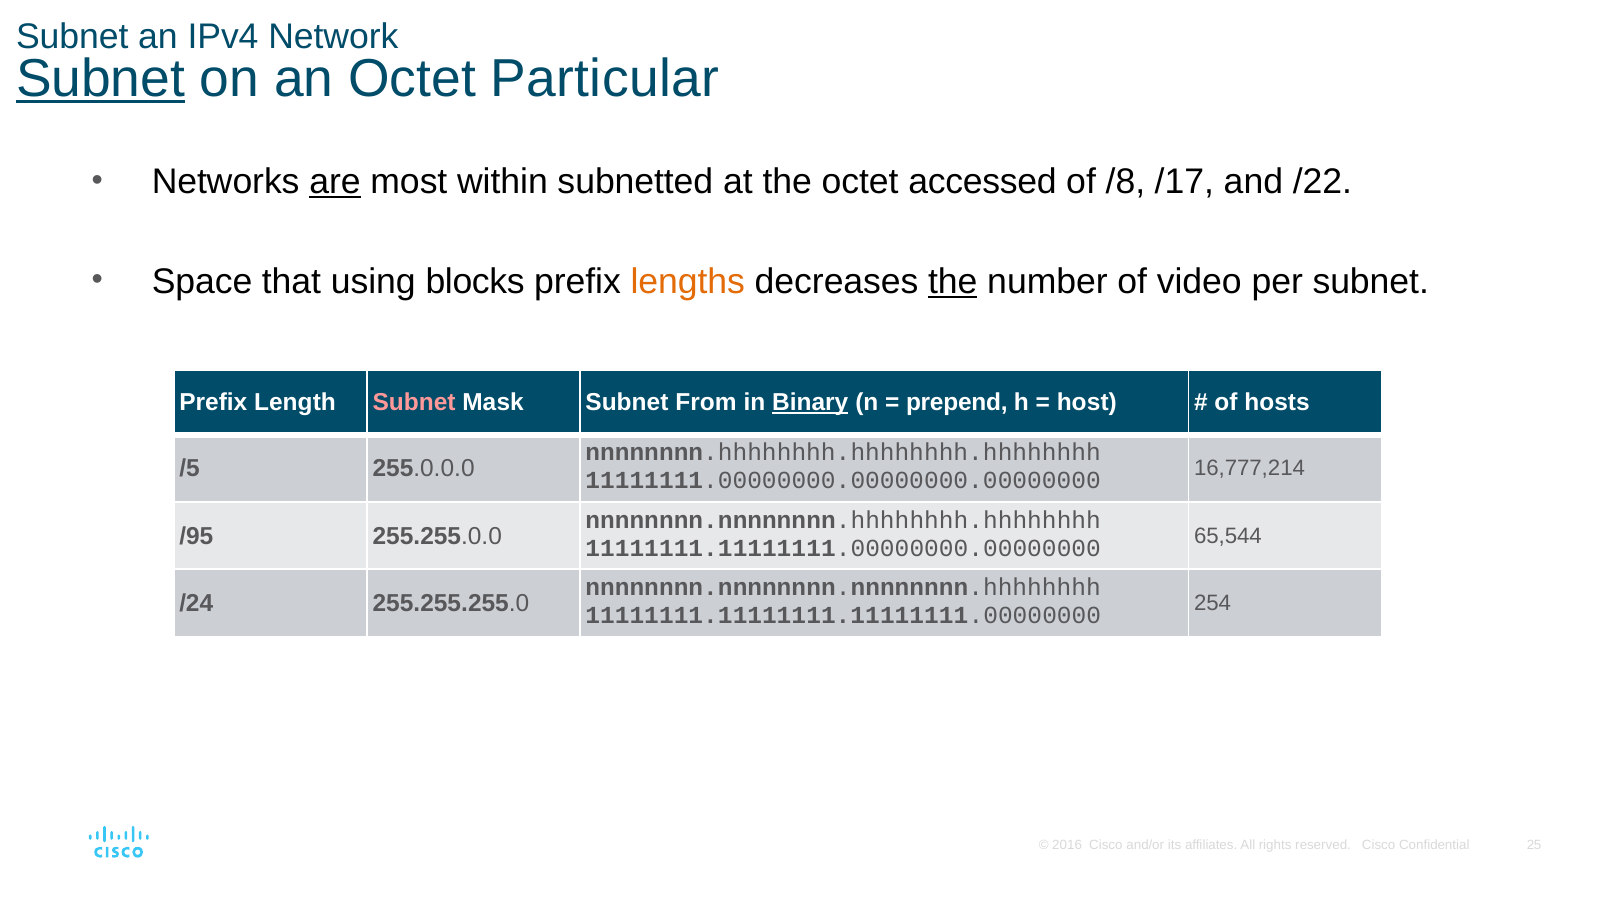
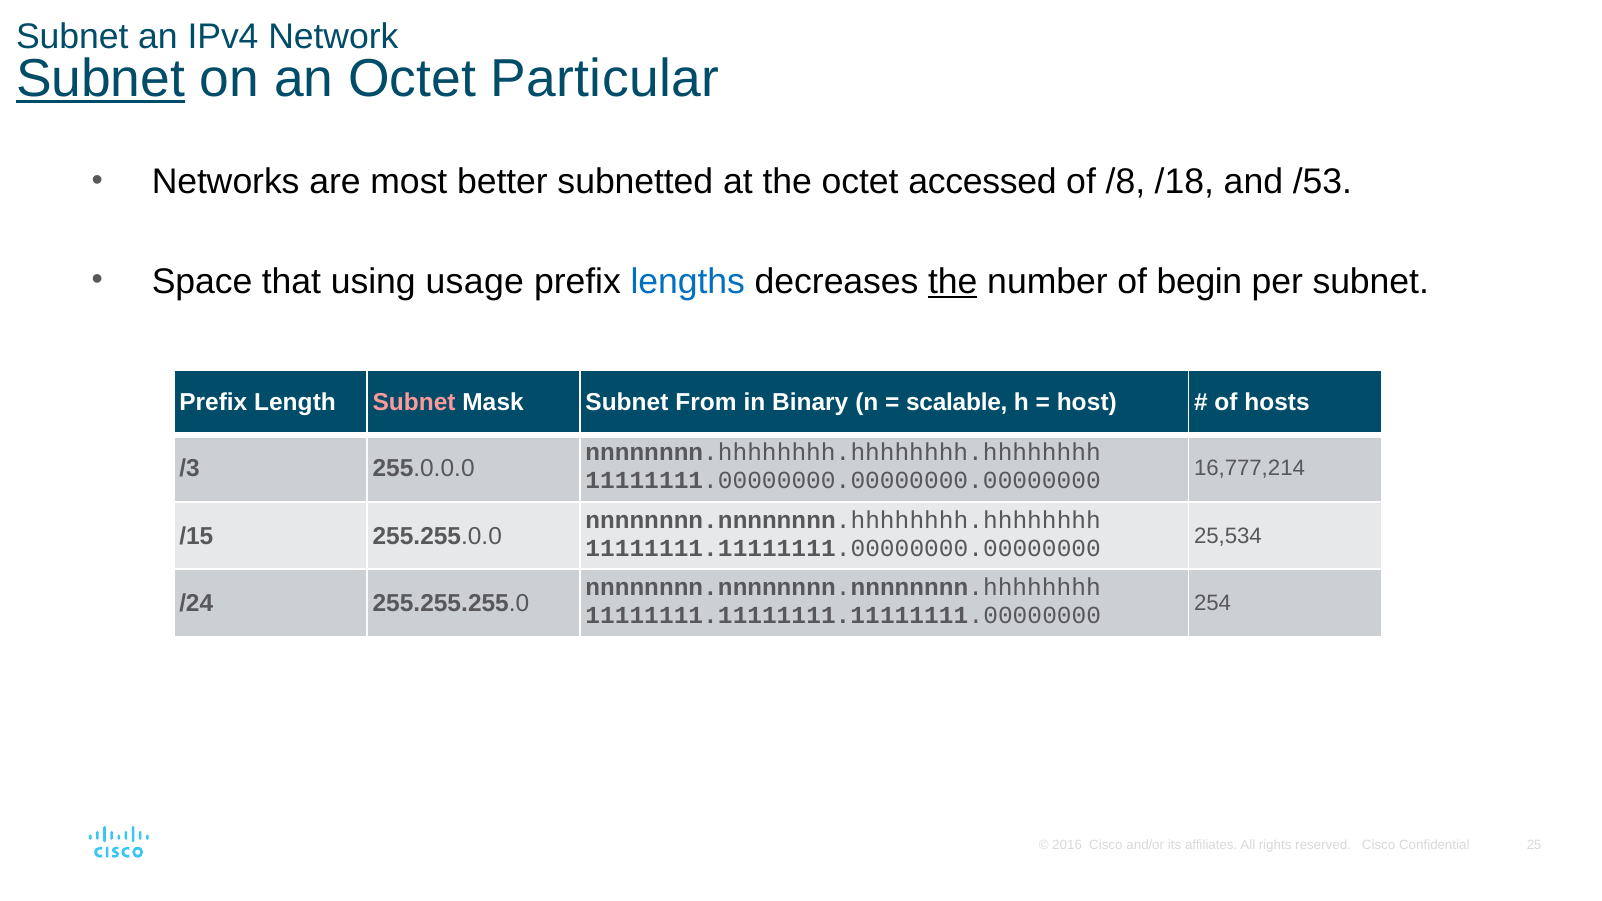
are underline: present -> none
within: within -> better
/17: /17 -> /18
/22: /22 -> /53
blocks: blocks -> usage
lengths colour: orange -> blue
video: video -> begin
Binary underline: present -> none
prepend: prepend -> scalable
/5: /5 -> /3
/95: /95 -> /15
65,544: 65,544 -> 25,534
